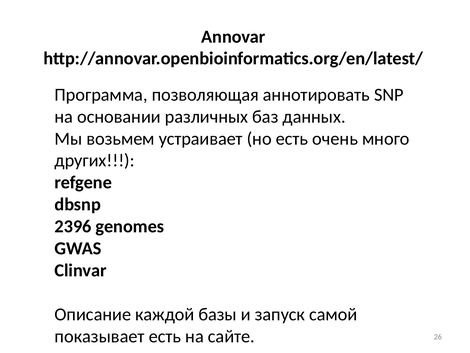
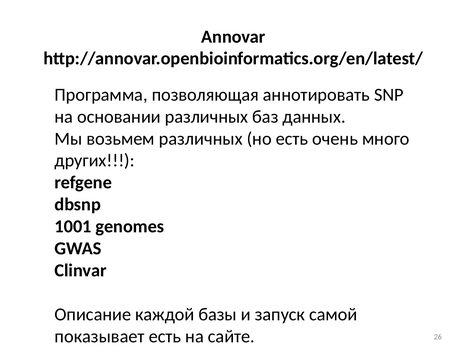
возьмем устраивает: устраивает -> различных
2396: 2396 -> 1001
